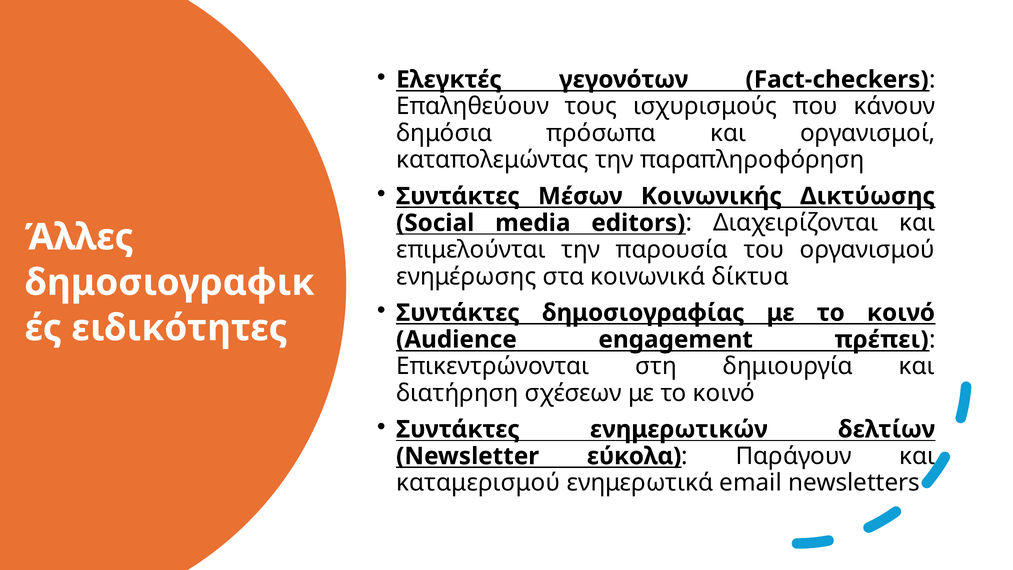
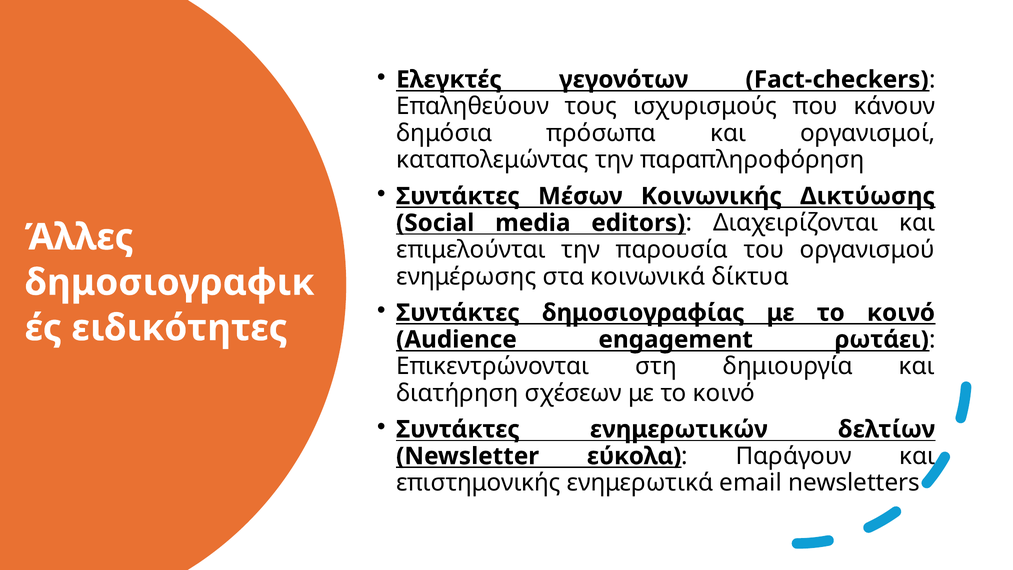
πρέπει: πρέπει -> ρωτάει
καταμερισμού: καταμερισμού -> επιστημονικής
